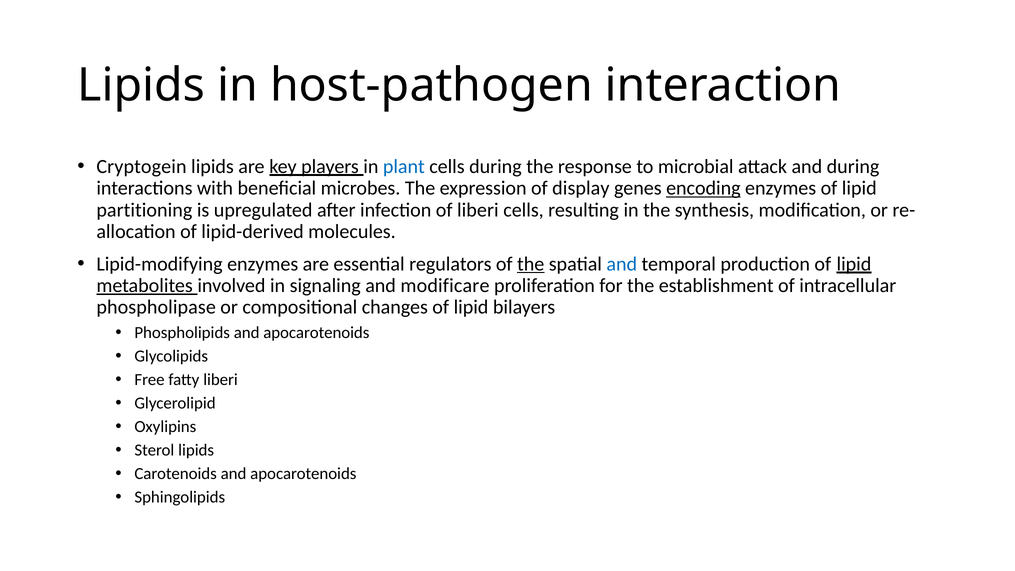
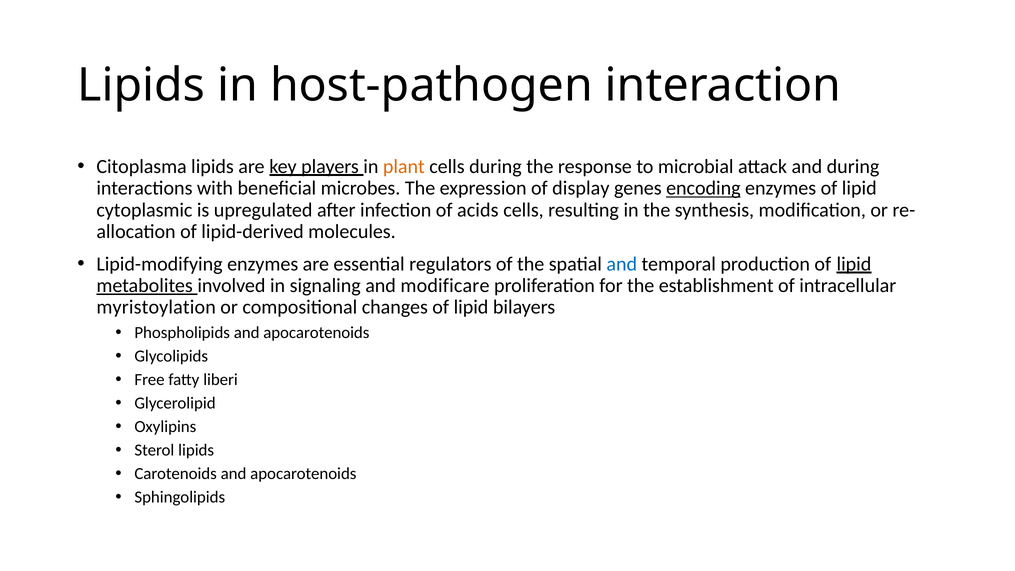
Cryptogein: Cryptogein -> Citoplasma
plant colour: blue -> orange
partitioning: partitioning -> cytoplasmic
of liberi: liberi -> acids
the at (531, 264) underline: present -> none
phospholipase: phospholipase -> myristoylation
